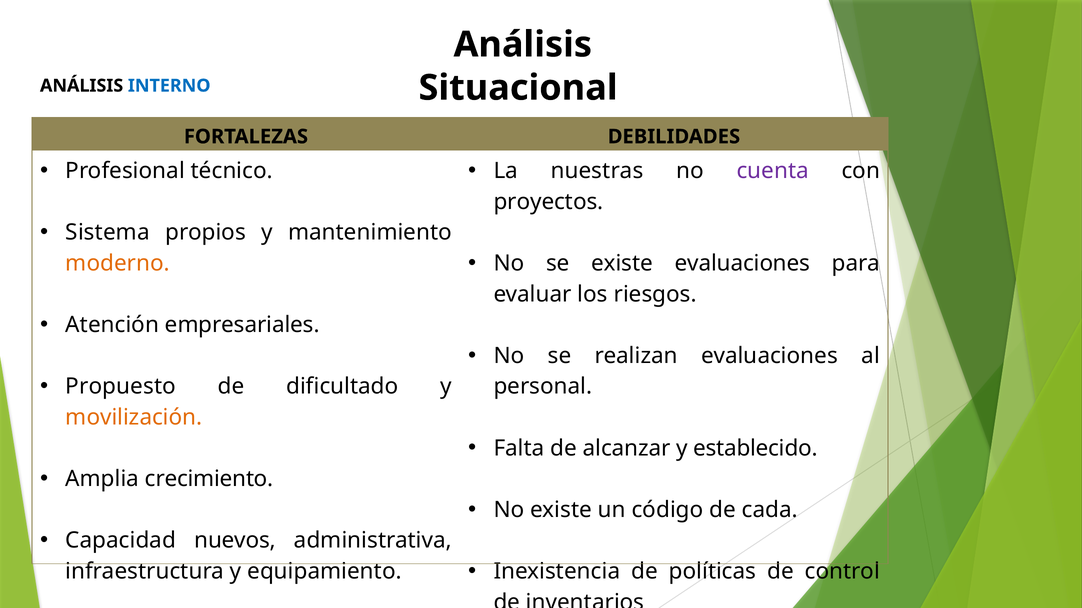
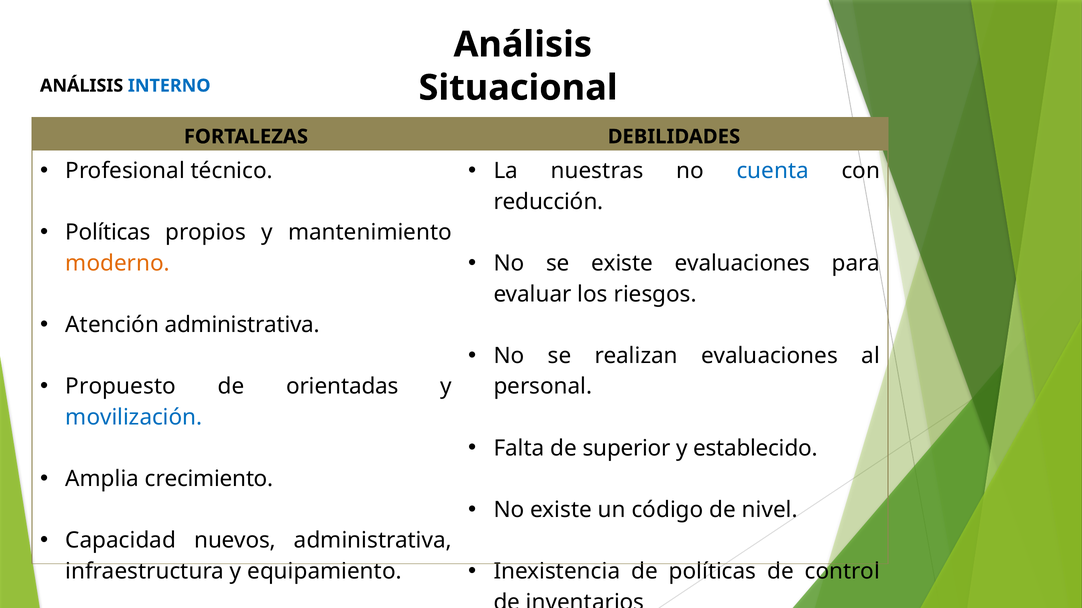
cuenta colour: purple -> blue
proyectos: proyectos -> reducción
Sistema at (108, 233): Sistema -> Políticas
Atención empresariales: empresariales -> administrativa
dificultado: dificultado -> orientadas
movilización colour: orange -> blue
alcanzar: alcanzar -> superior
cada: cada -> nivel
